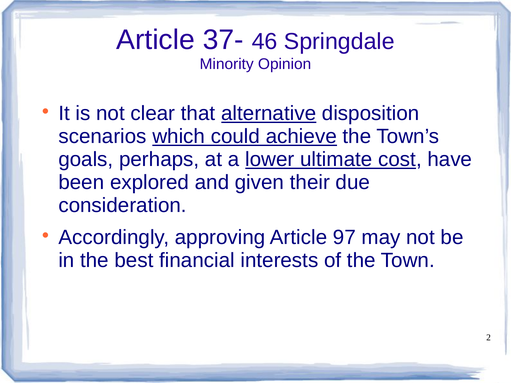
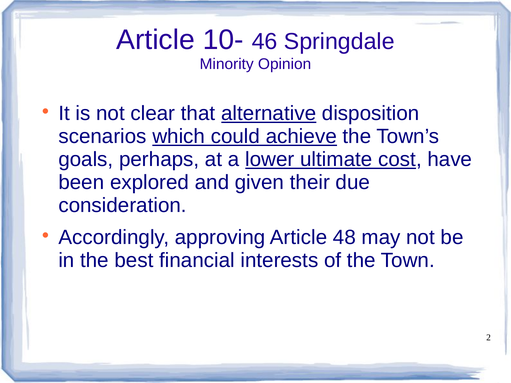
37-: 37- -> 10-
97: 97 -> 48
